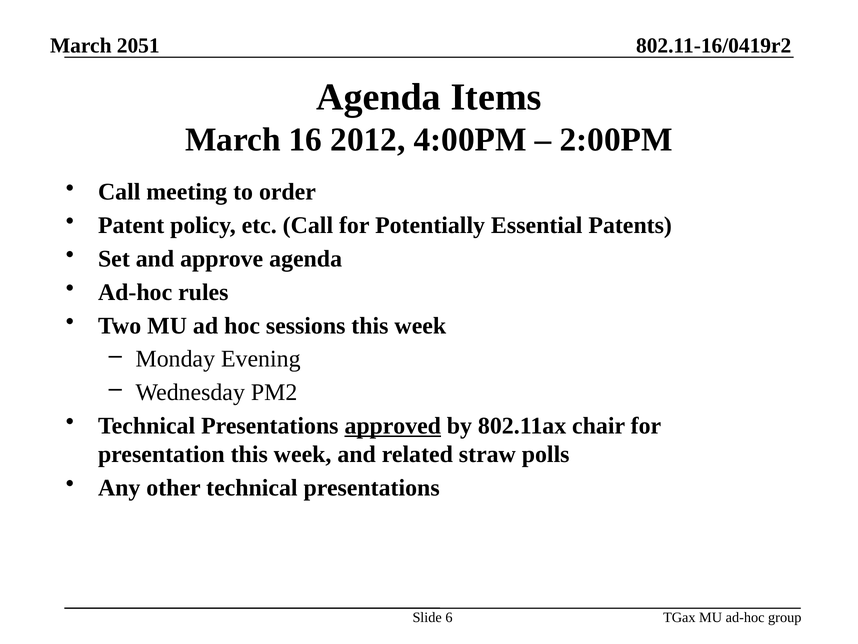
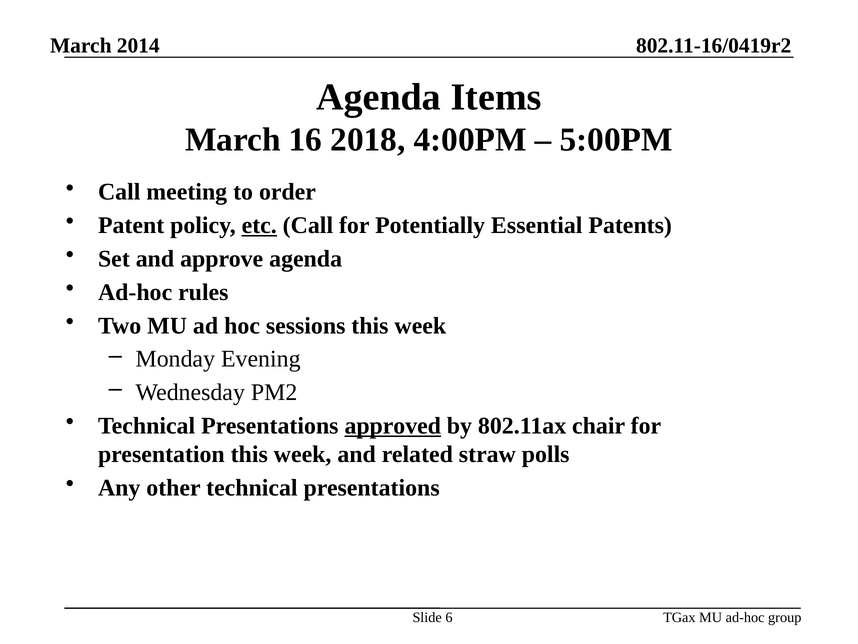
2051: 2051 -> 2014
2012: 2012 -> 2018
2:00PM: 2:00PM -> 5:00PM
etc underline: none -> present
